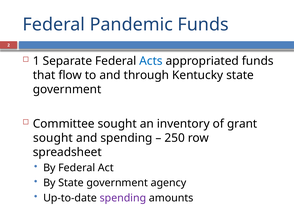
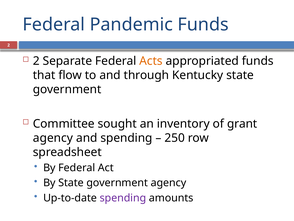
1 at (36, 61): 1 -> 2
Acts colour: blue -> orange
sought at (53, 138): sought -> agency
